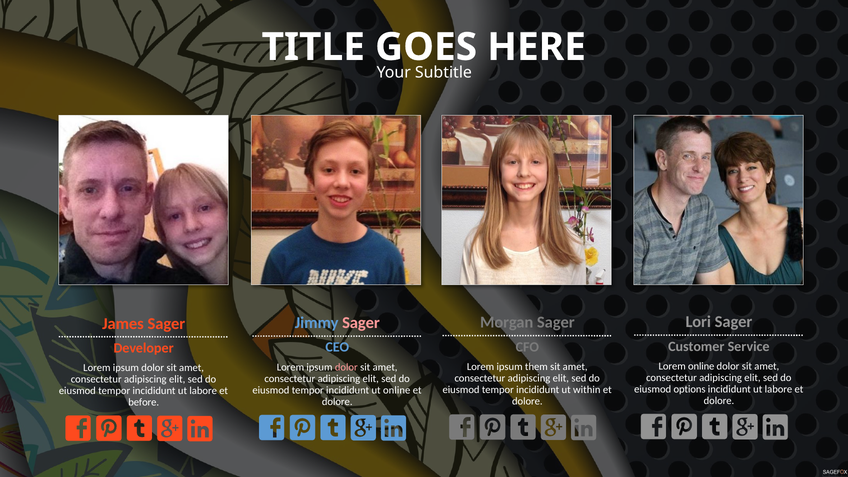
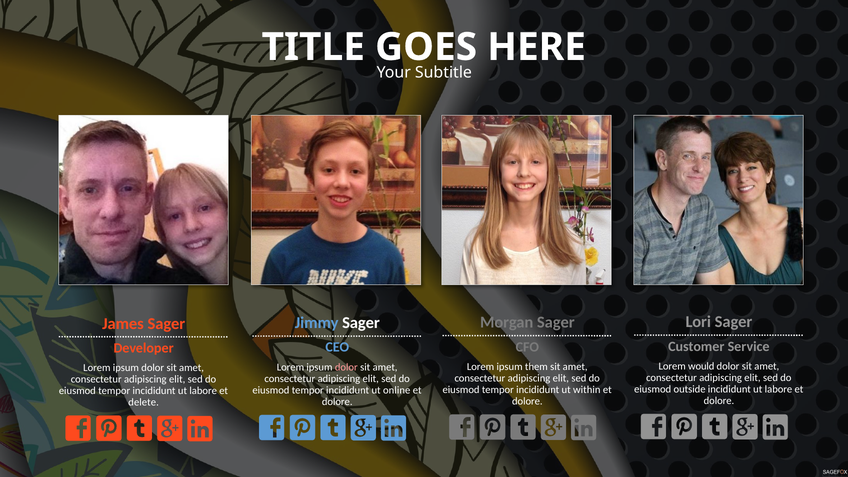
Sager at (361, 323) colour: pink -> white
Lorem online: online -> would
options: options -> outside
before: before -> delete
